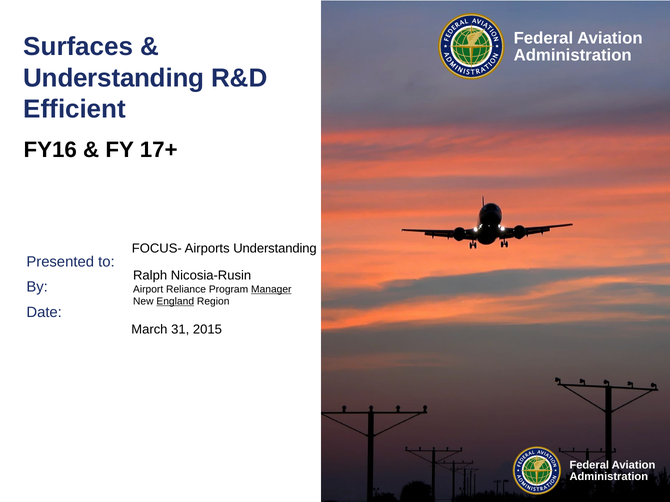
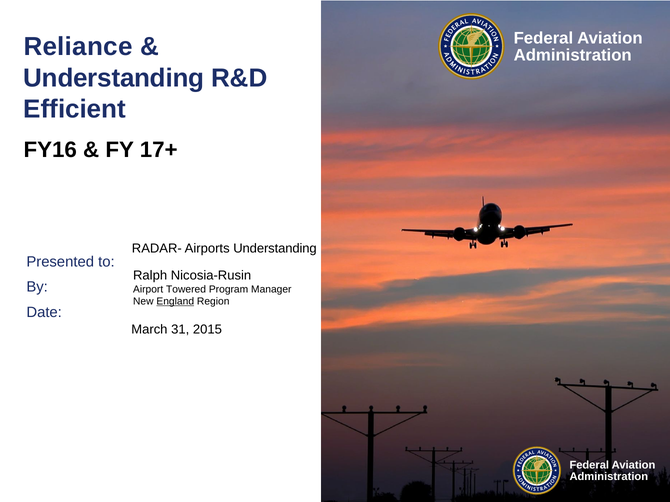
Surfaces: Surfaces -> Reliance
FOCUS-: FOCUS- -> RADAR-
Reliance: Reliance -> Towered
Manager underline: present -> none
